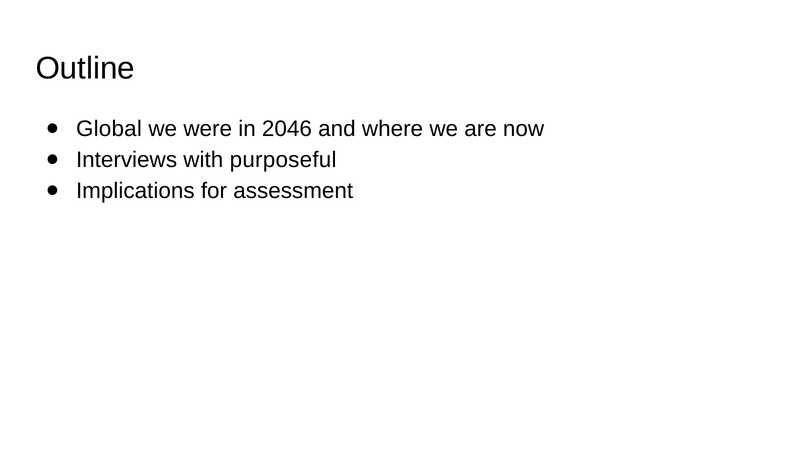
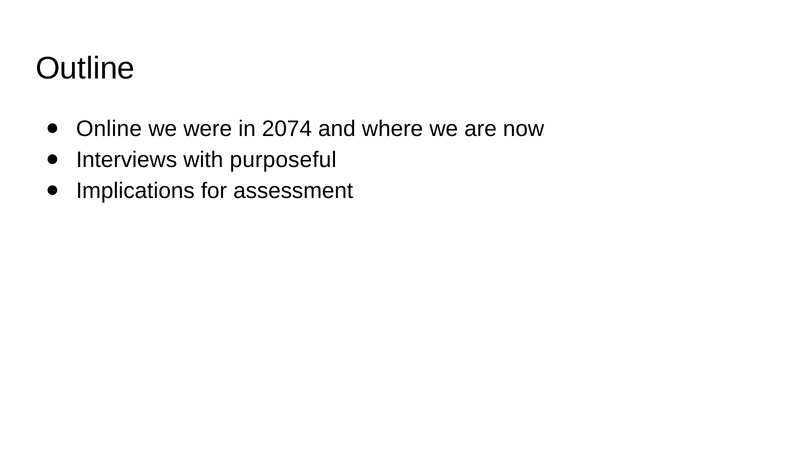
Global: Global -> Online
2046: 2046 -> 2074
